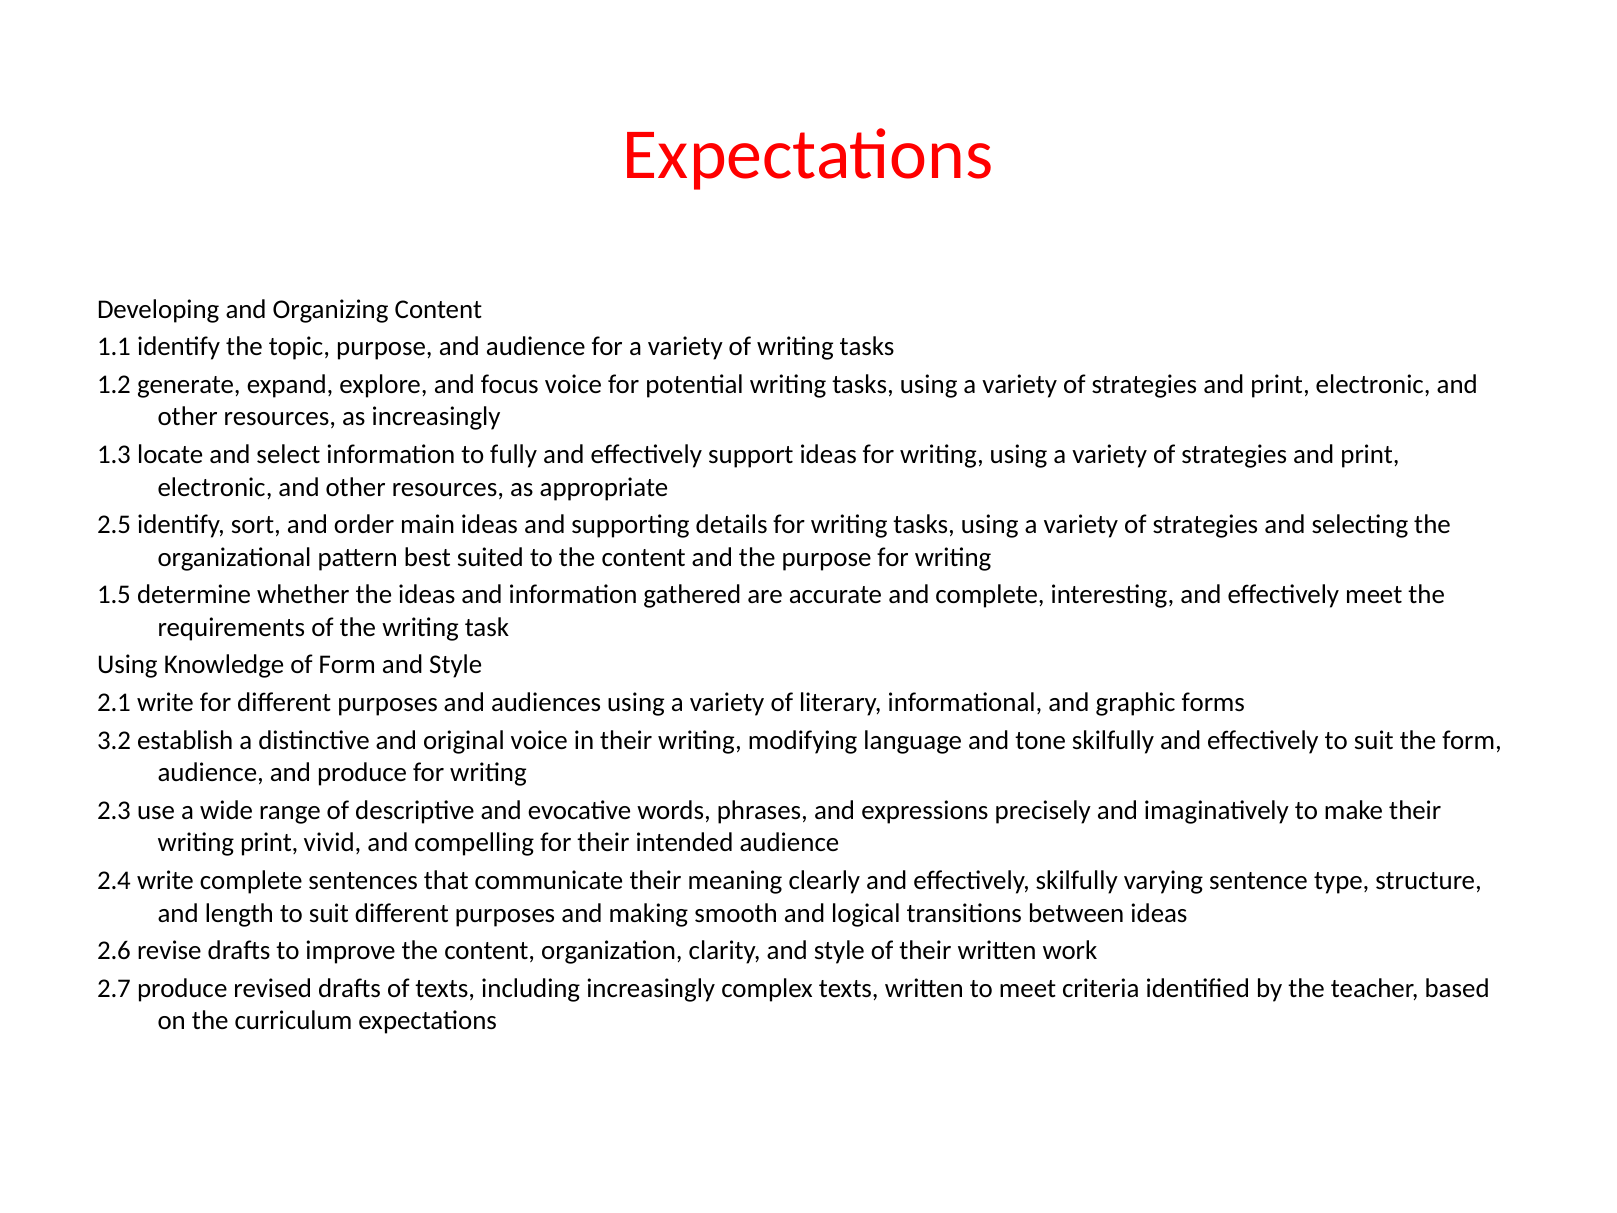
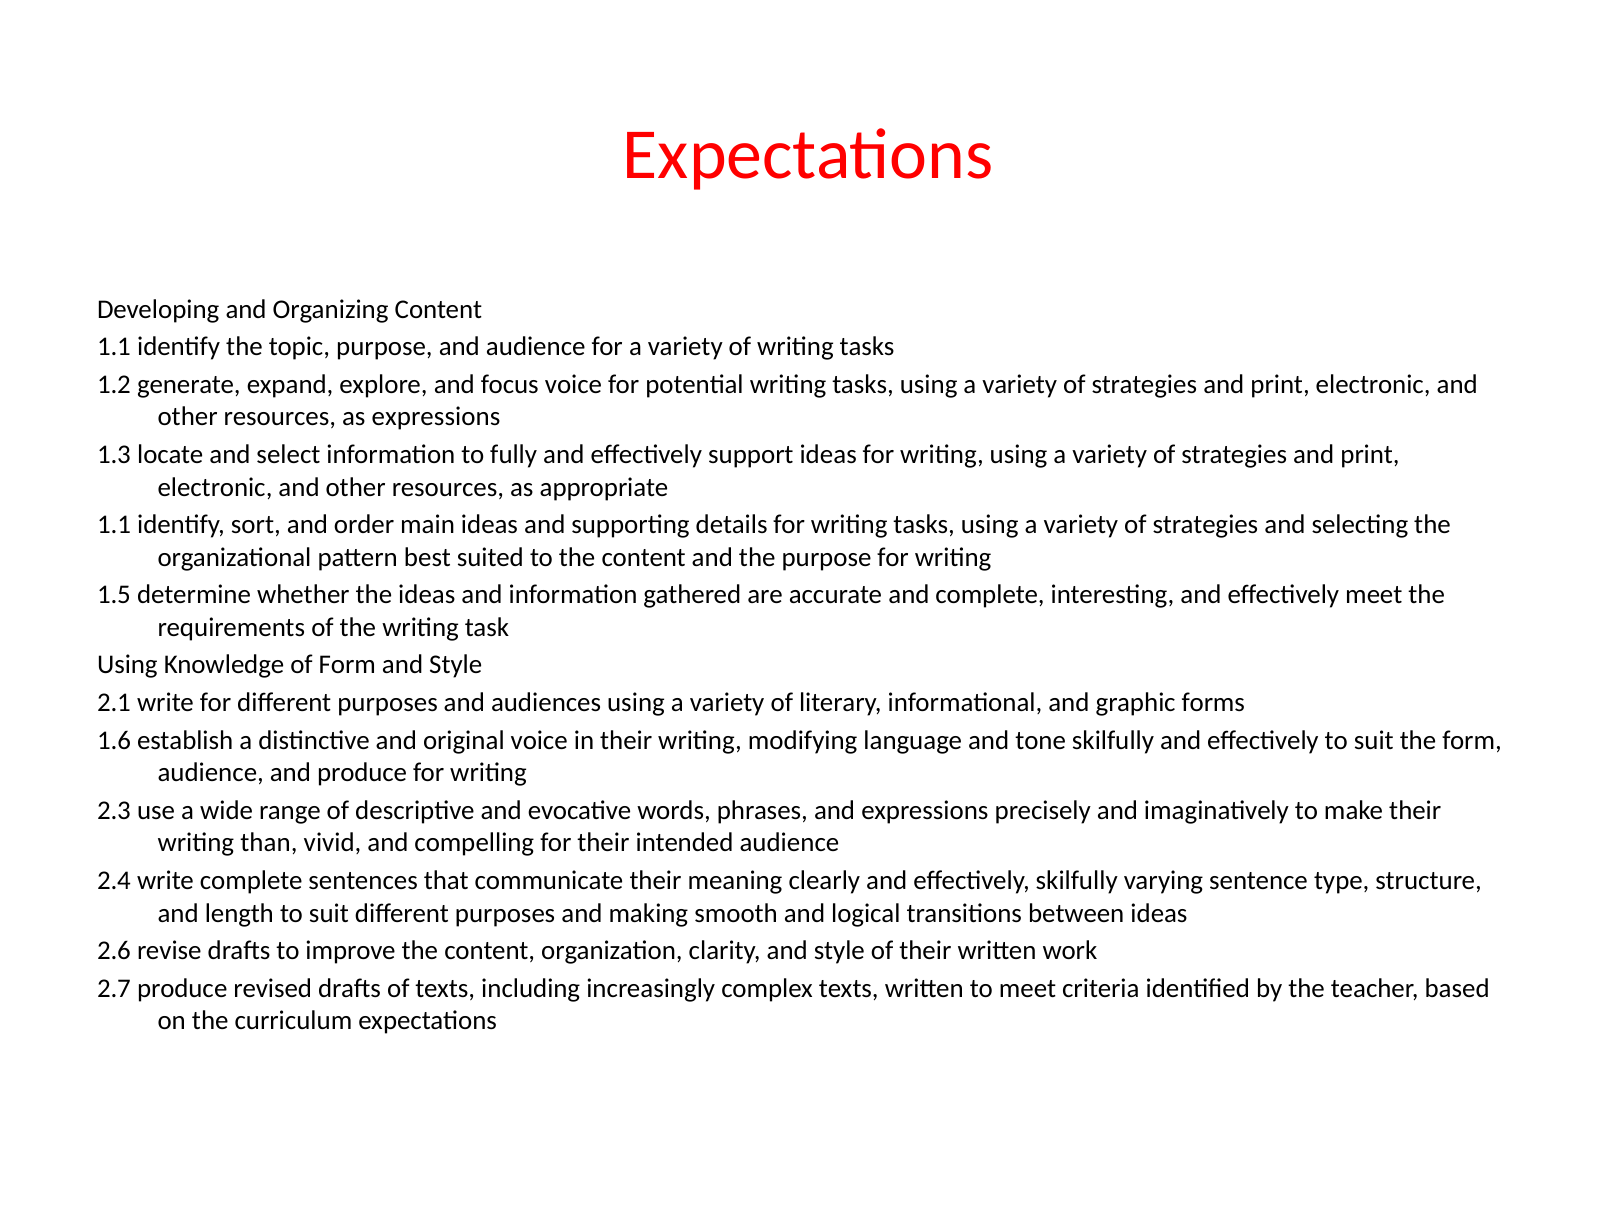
as increasingly: increasingly -> expressions
2.5 at (114, 525): 2.5 -> 1.1
3.2: 3.2 -> 1.6
writing print: print -> than
